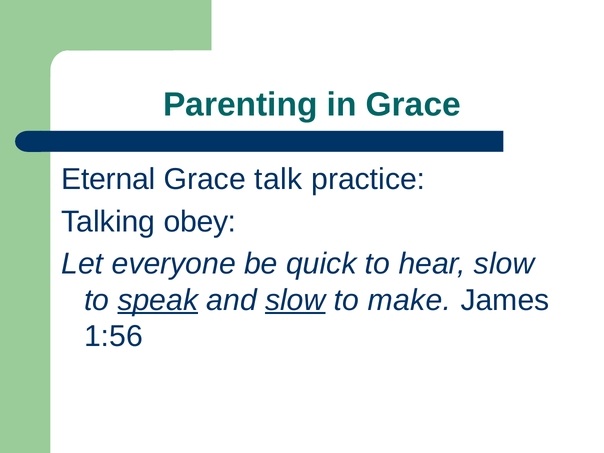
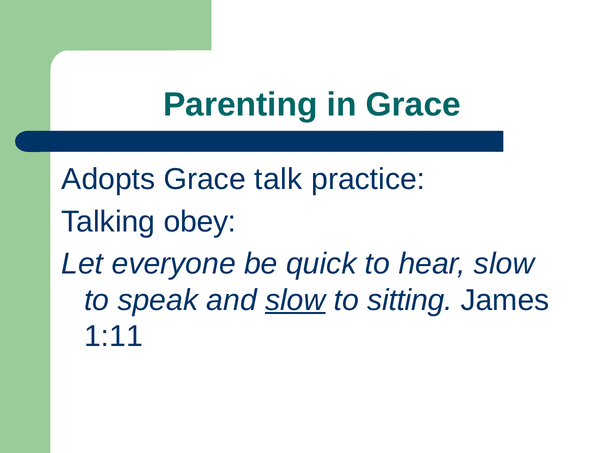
Eternal: Eternal -> Adopts
speak underline: present -> none
make: make -> sitting
1:56: 1:56 -> 1:11
